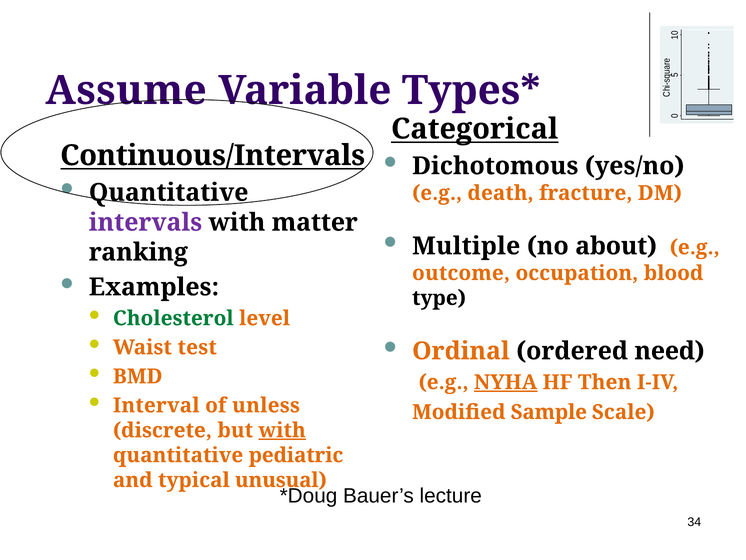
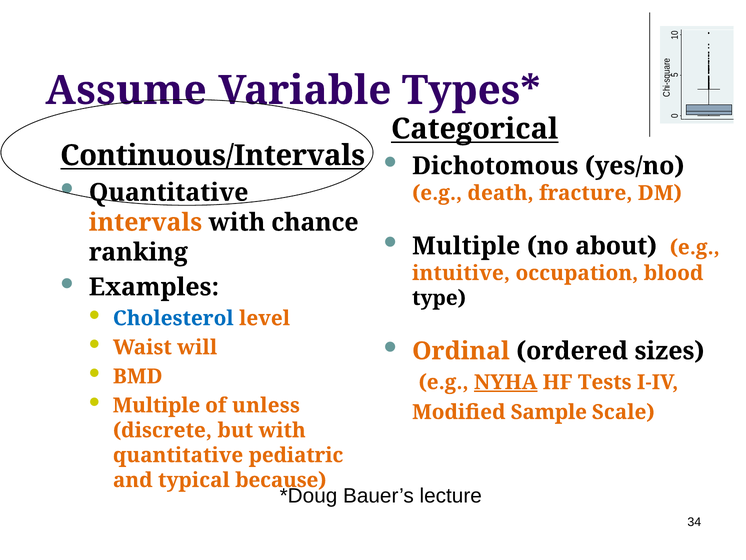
intervals colour: purple -> orange
matter: matter -> chance
outcome: outcome -> intuitive
Cholesterol colour: green -> blue
test: test -> will
need: need -> sizes
Then: Then -> Tests
Interval at (156, 405): Interval -> Multiple
with at (282, 430) underline: present -> none
unusual: unusual -> because
